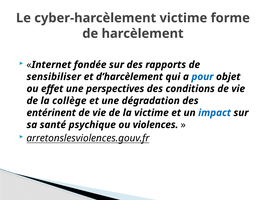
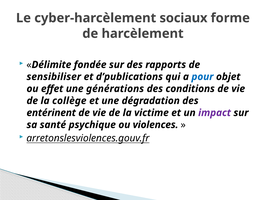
cyber-harcèlement victime: victime -> sociaux
Internet: Internet -> Délimite
d’harcèlement: d’harcèlement -> d’publications
perspectives: perspectives -> générations
impact colour: blue -> purple
